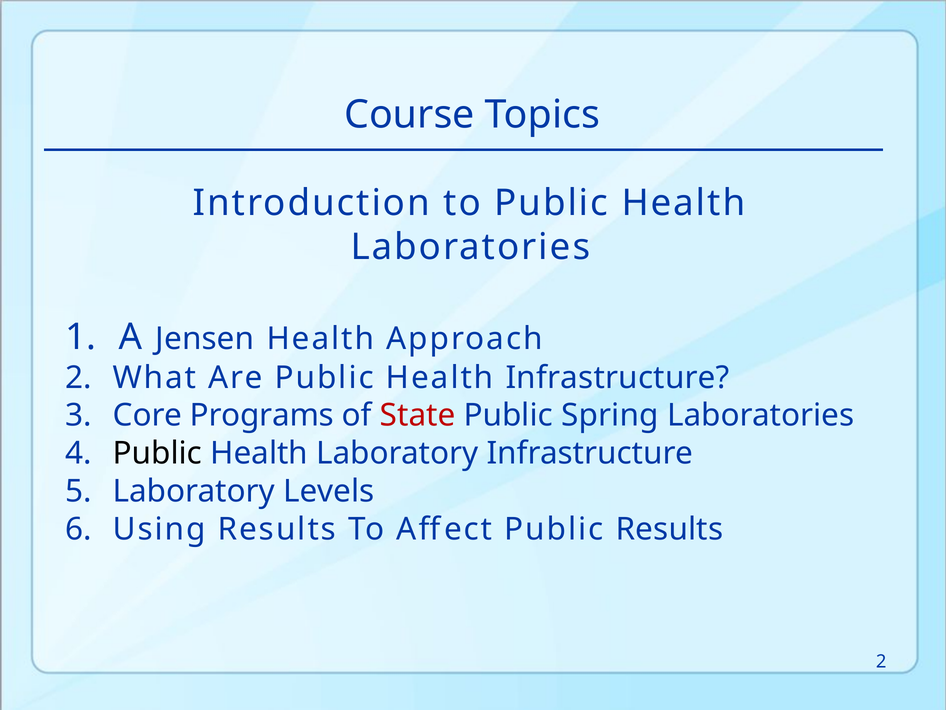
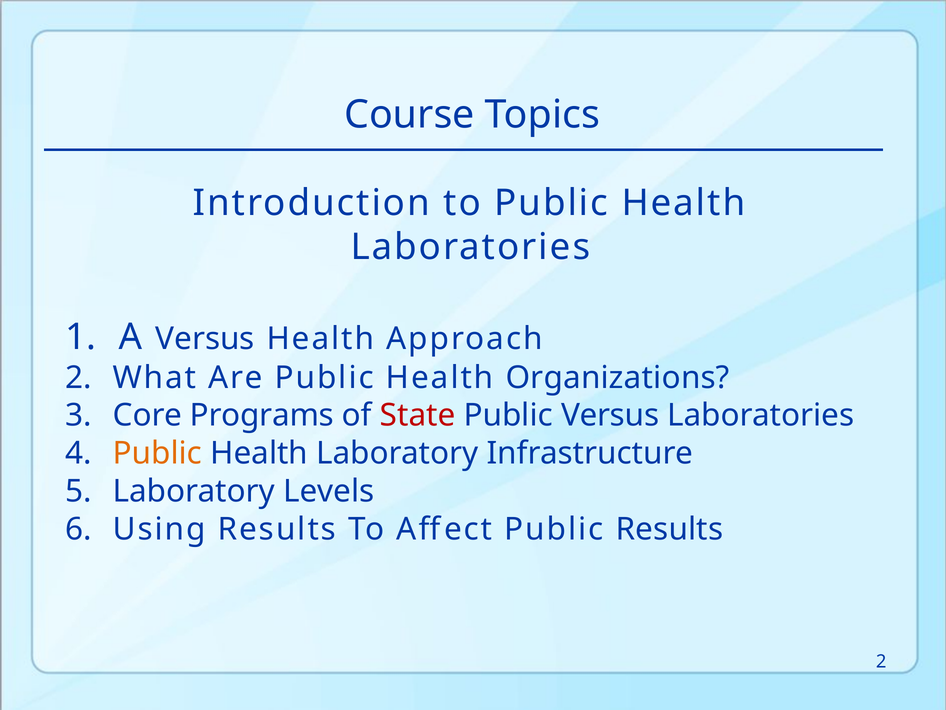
A Jensen: Jensen -> Versus
Health Infrastructure: Infrastructure -> Organizations
Public Spring: Spring -> Versus
Public at (157, 453) colour: black -> orange
